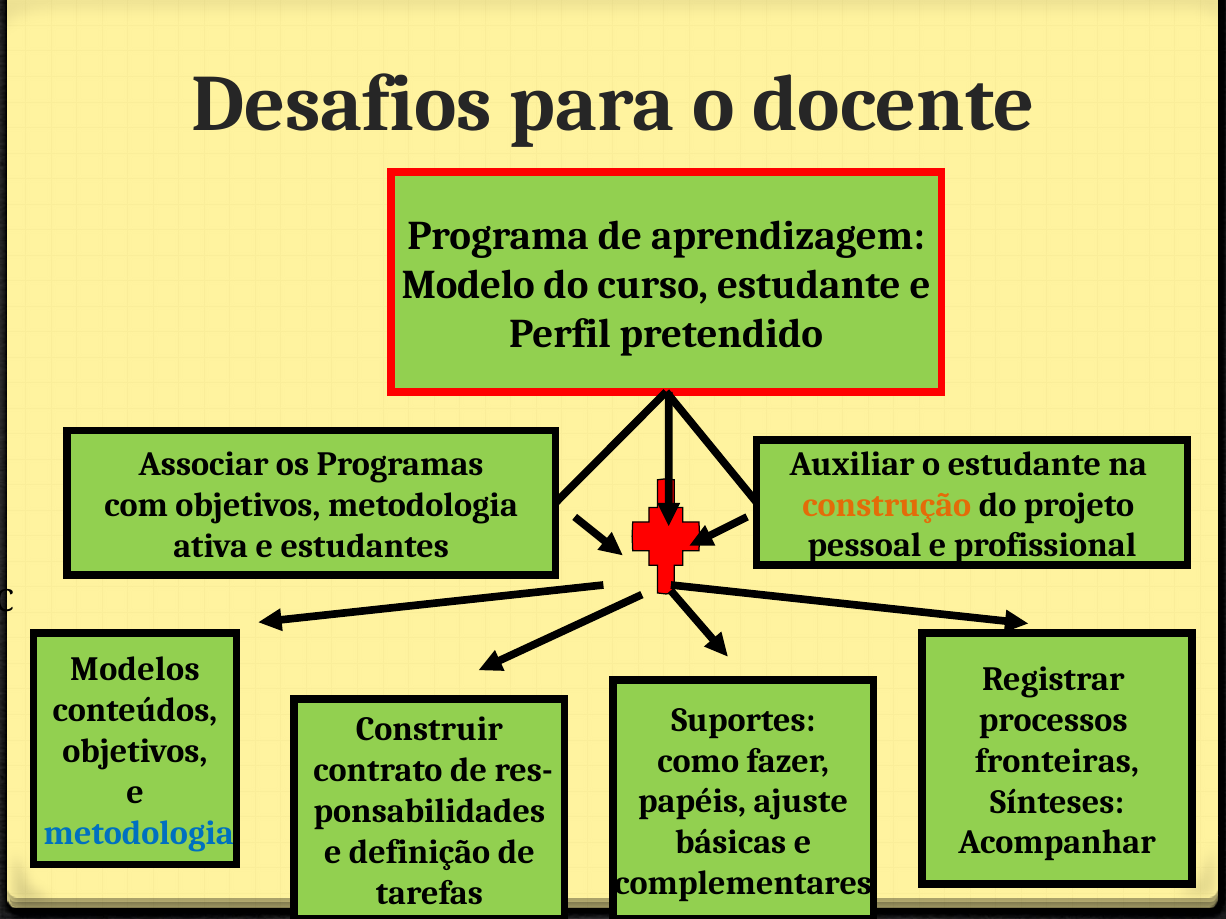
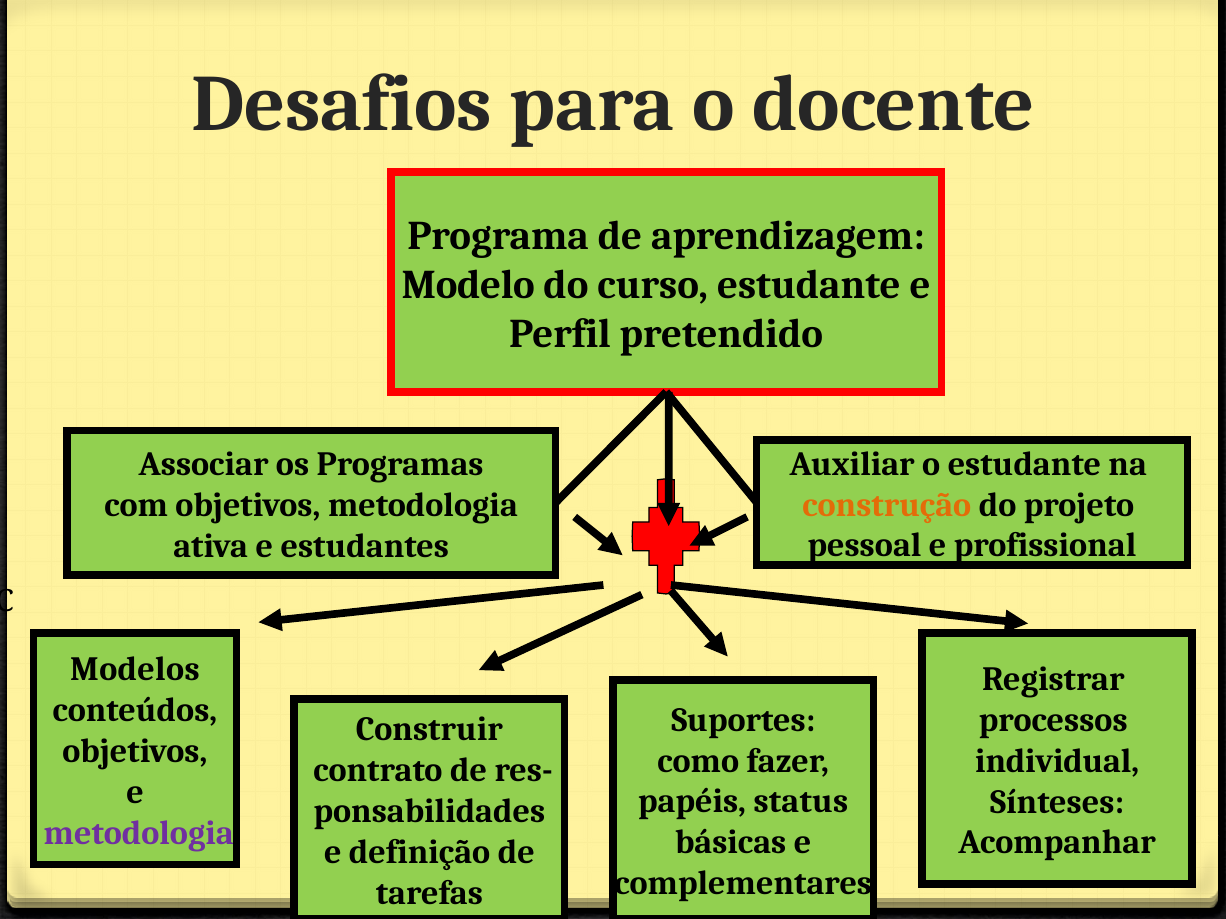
fronteiras: fronteiras -> individual
ajuste: ajuste -> status
metodologia at (139, 833) colour: blue -> purple
